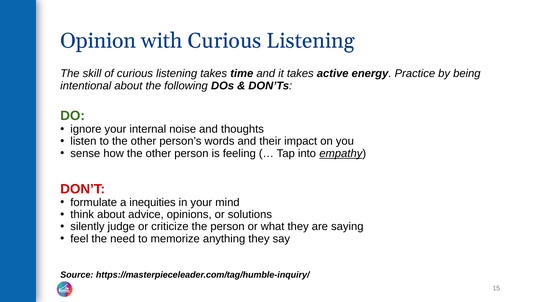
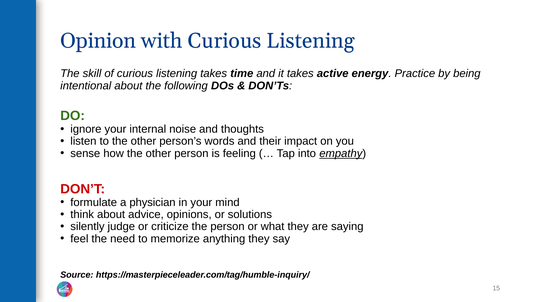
inequities: inequities -> physician
